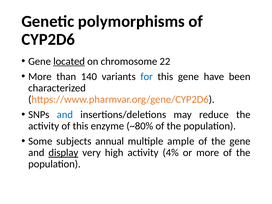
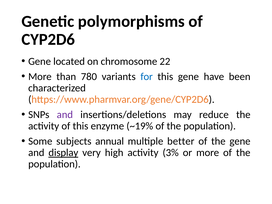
located underline: present -> none
140: 140 -> 780
and at (65, 115) colour: blue -> purple
~80%: ~80% -> ~19%
ample: ample -> better
4%: 4% -> 3%
